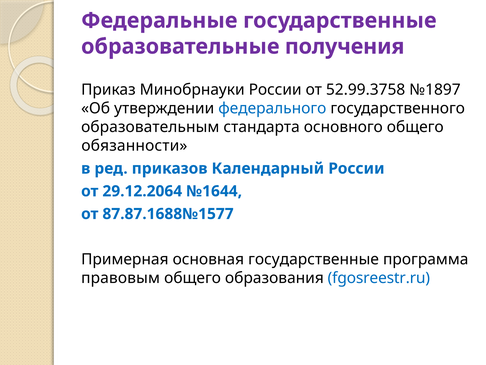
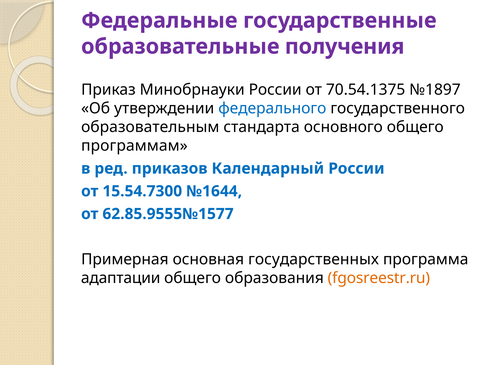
52.99.3758: 52.99.3758 -> 70.54.1375
обязанности: обязанности -> программам
29.12.2064: 29.12.2064 -> 15.54.7300
87.87.1688№1577: 87.87.1688№1577 -> 62.85.9555№1577
основная государственные: государственные -> государственных
правовым: правовым -> адаптации
fgosreestr.ru colour: blue -> orange
